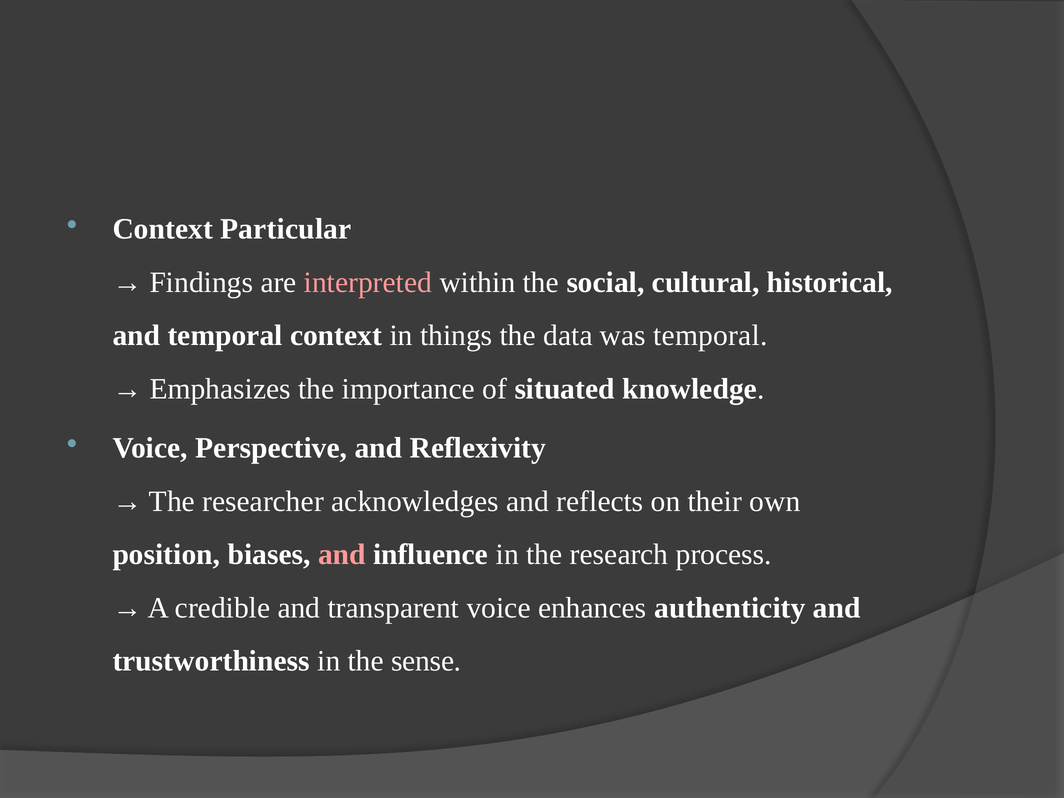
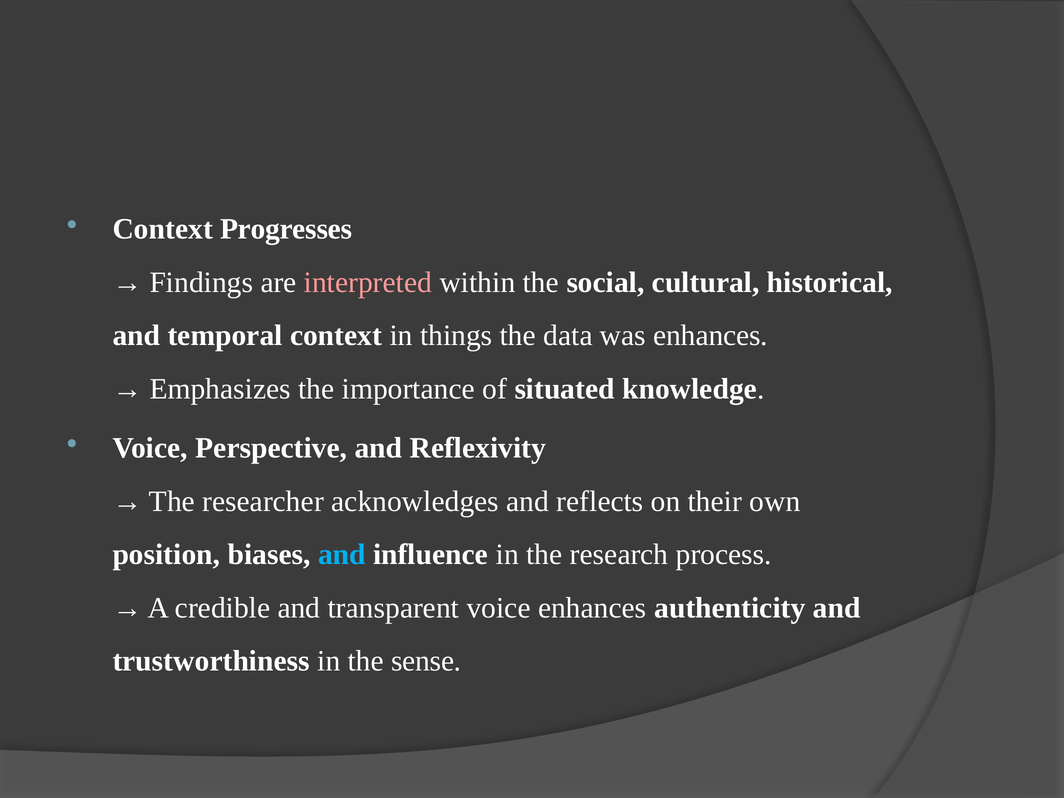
Particular: Particular -> Progresses
was temporal: temporal -> enhances
and at (342, 555) colour: pink -> light blue
